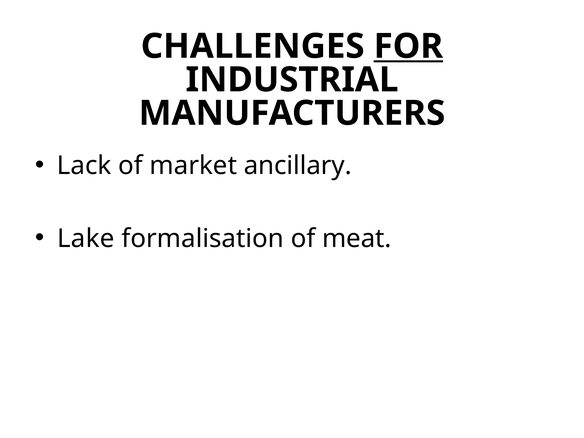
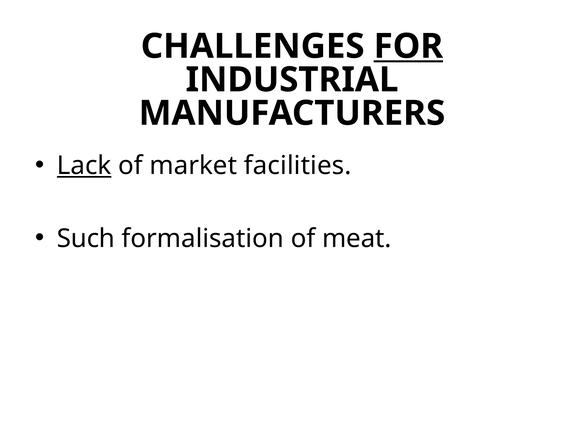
Lack underline: none -> present
ancillary: ancillary -> facilities
Lake: Lake -> Such
